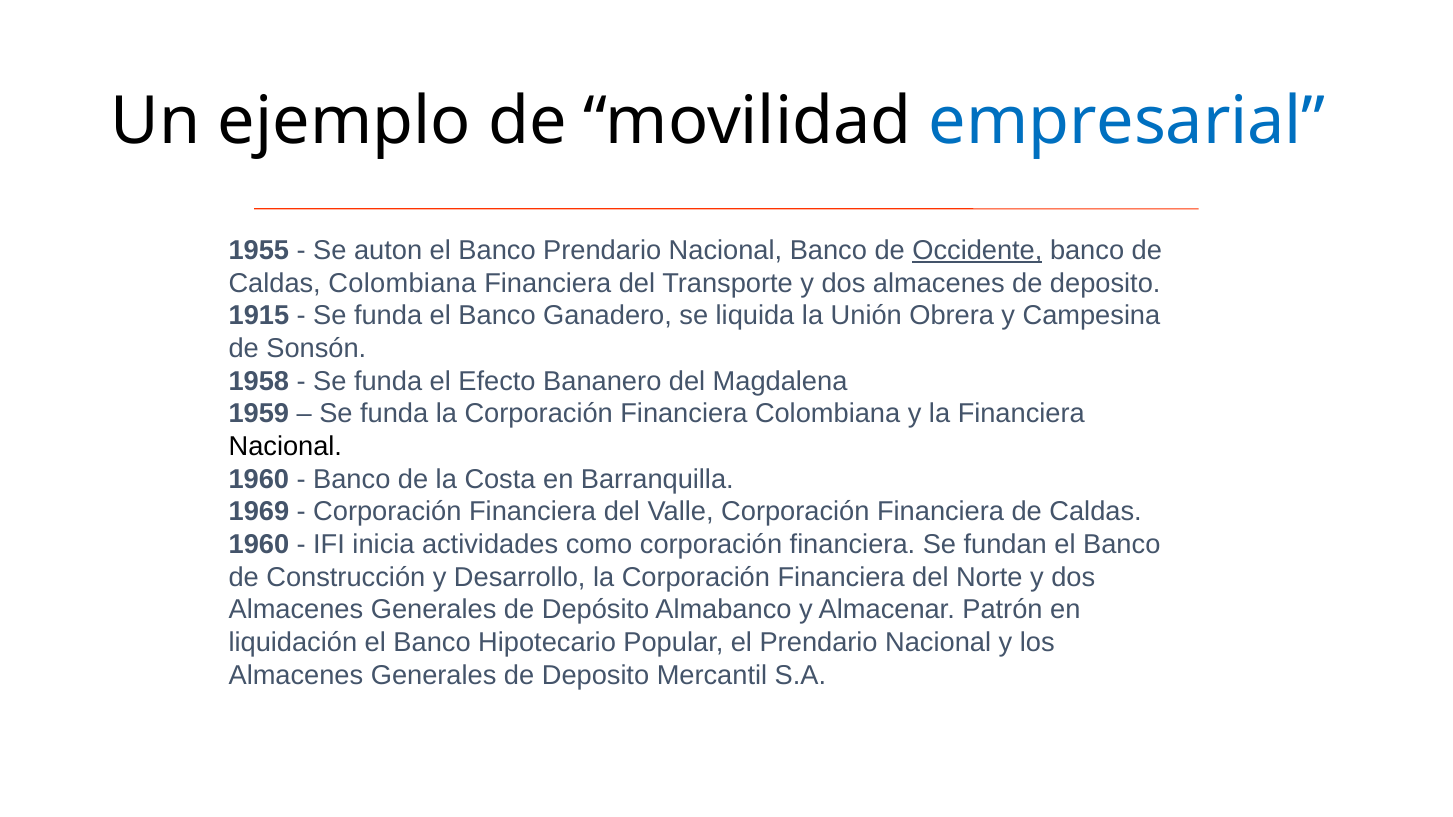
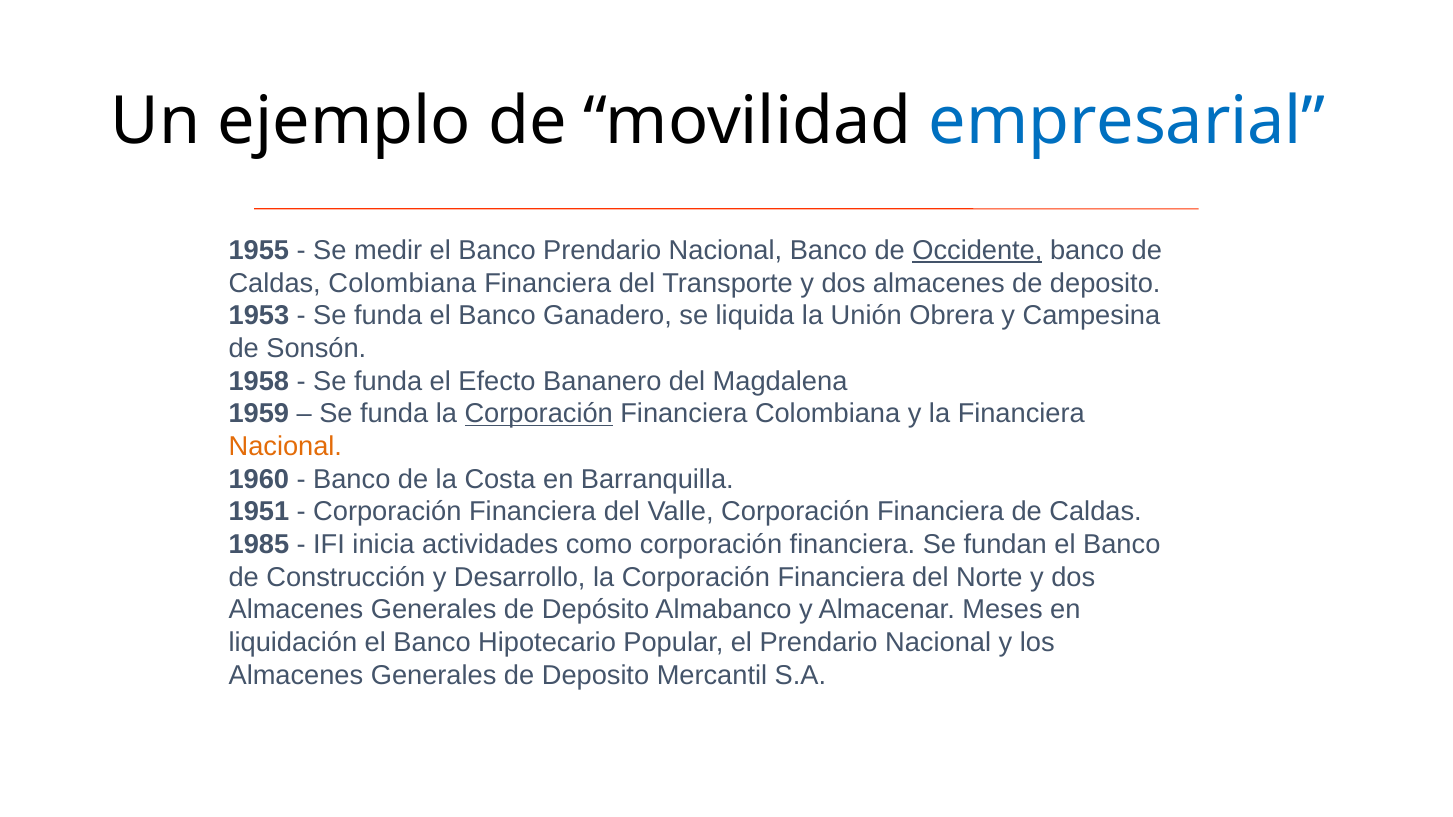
auton: auton -> medir
1915: 1915 -> 1953
Corporación at (539, 414) underline: none -> present
Nacional at (285, 447) colour: black -> orange
1969: 1969 -> 1951
1960 at (259, 545): 1960 -> 1985
Patrón: Patrón -> Meses
